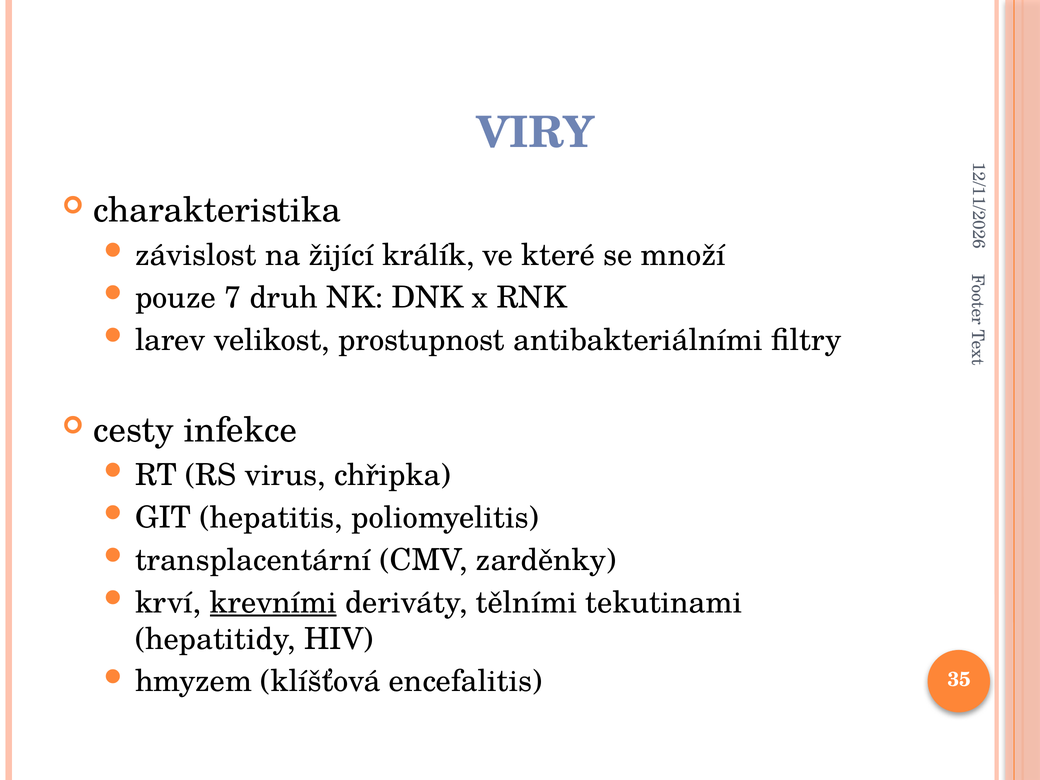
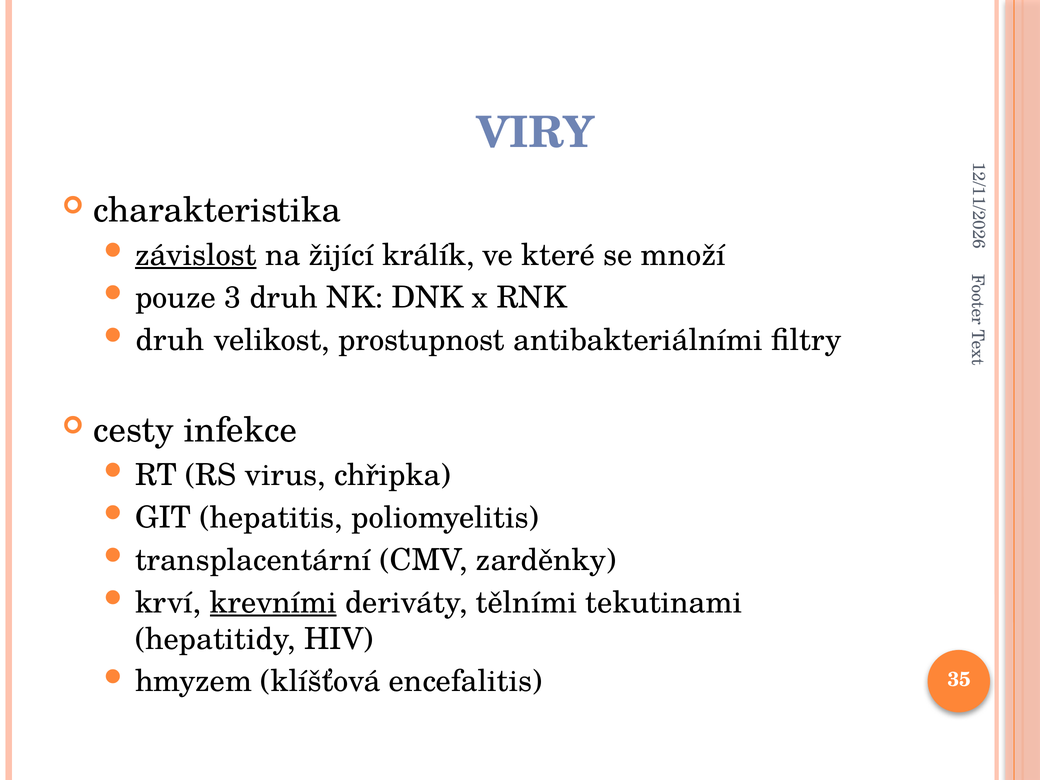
závislost underline: none -> present
7: 7 -> 3
larev at (170, 340): larev -> druh
